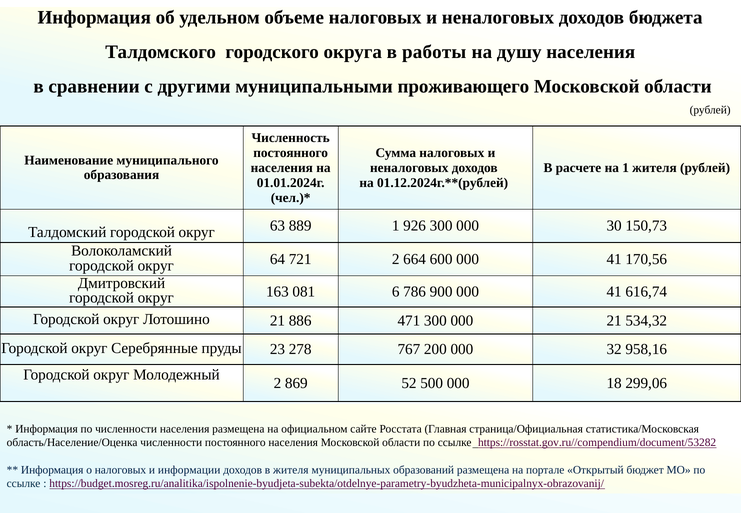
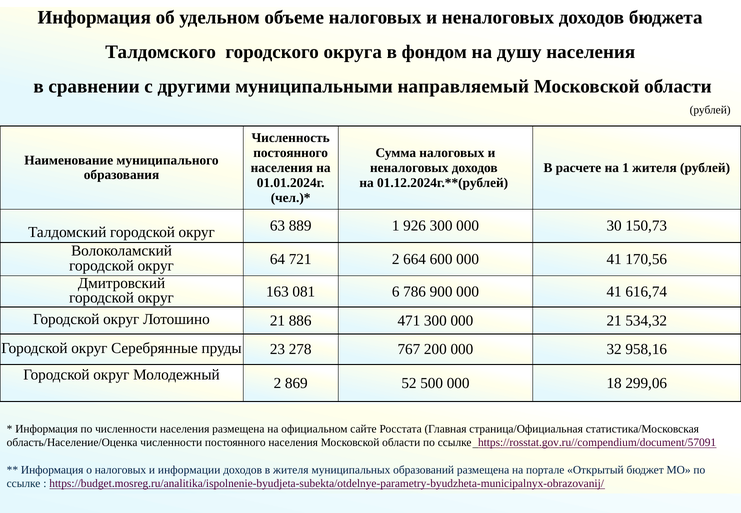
работы: работы -> фондом
проживающего: проживающего -> направляемый
https://rosstat.gov.ru//compendium/document/53282: https://rosstat.gov.ru//compendium/document/53282 -> https://rosstat.gov.ru//compendium/document/57091
